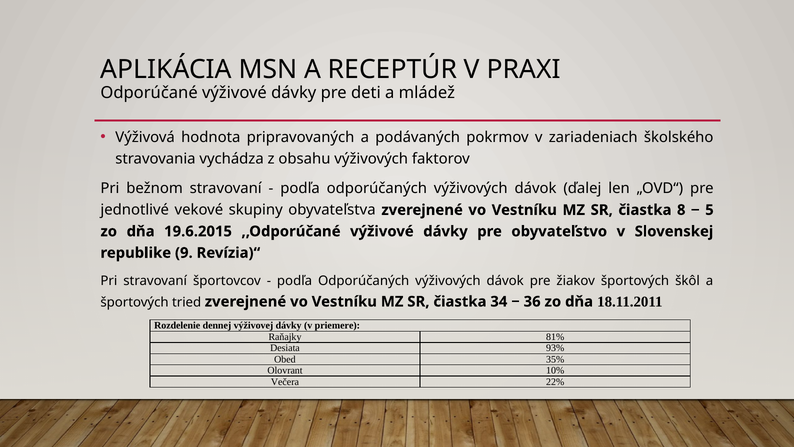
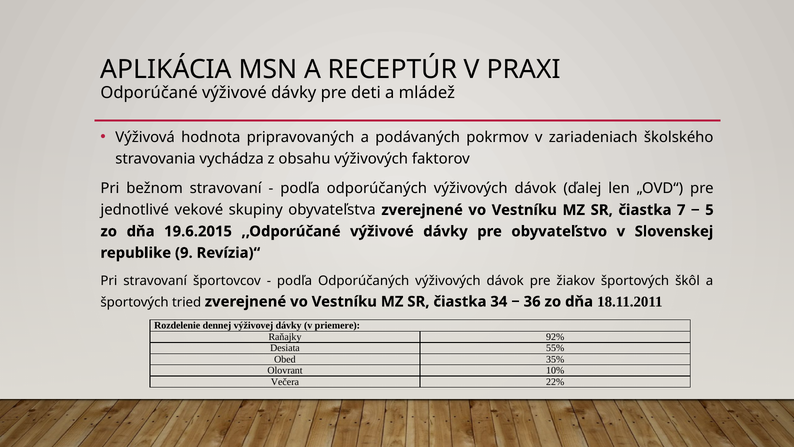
8: 8 -> 7
81%: 81% -> 92%
93%: 93% -> 55%
